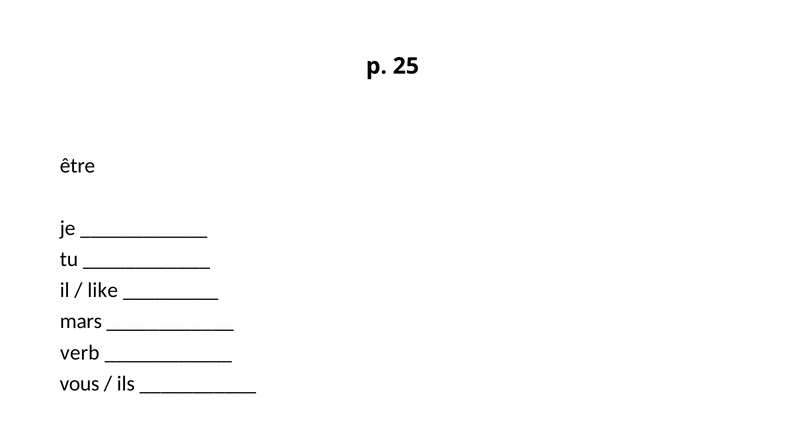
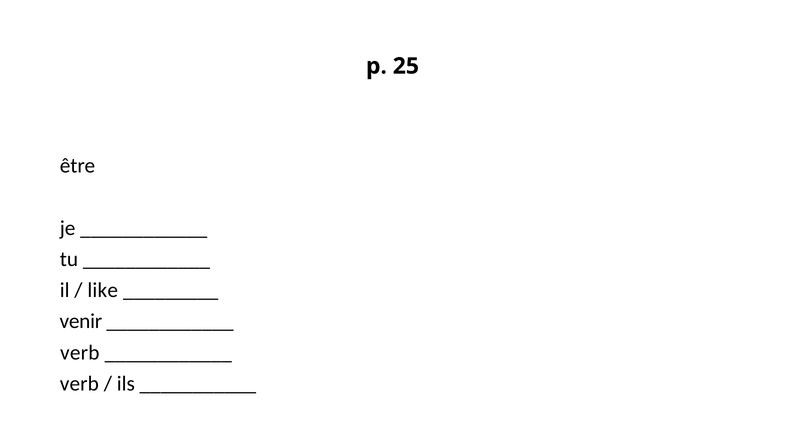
mars: mars -> venir
vous at (80, 383): vous -> verb
